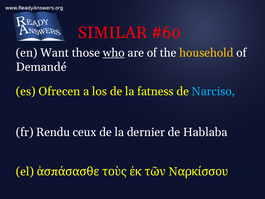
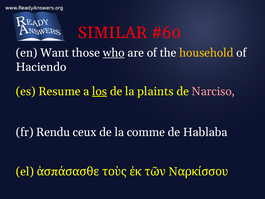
Demandé: Demandé -> Haciendo
Ofrecen: Ofrecen -> Resume
los underline: none -> present
fatness: fatness -> plaints
Narciso colour: light blue -> pink
dernier: dernier -> comme
